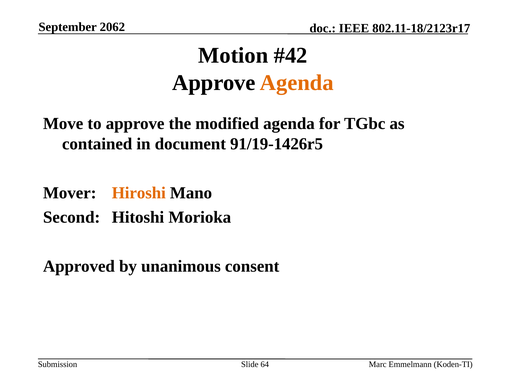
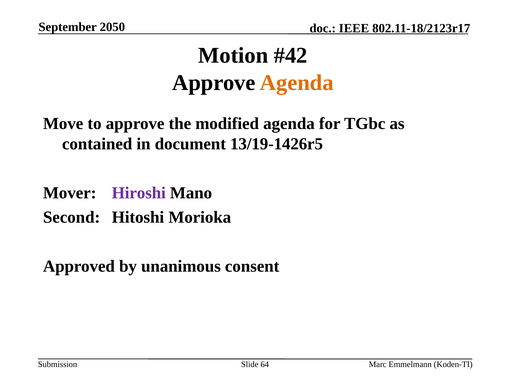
2062: 2062 -> 2050
91/19-1426r5: 91/19-1426r5 -> 13/19-1426r5
Hiroshi colour: orange -> purple
